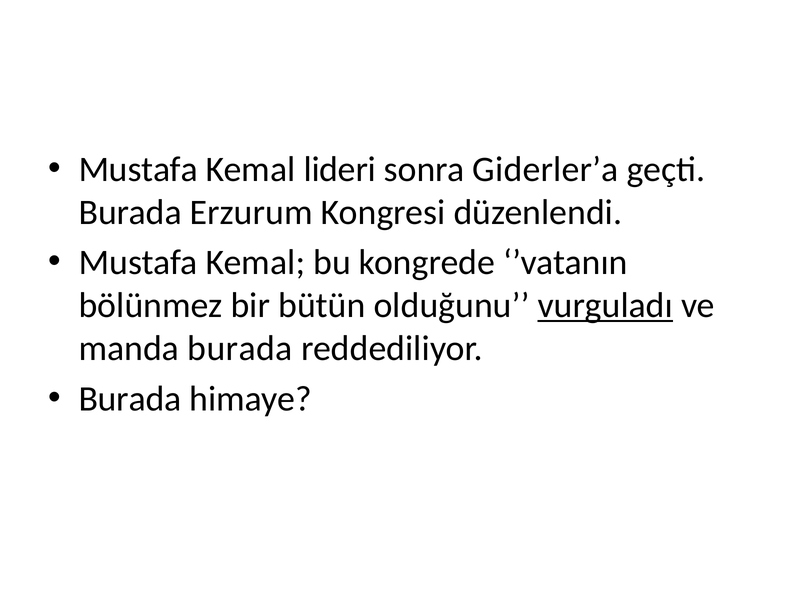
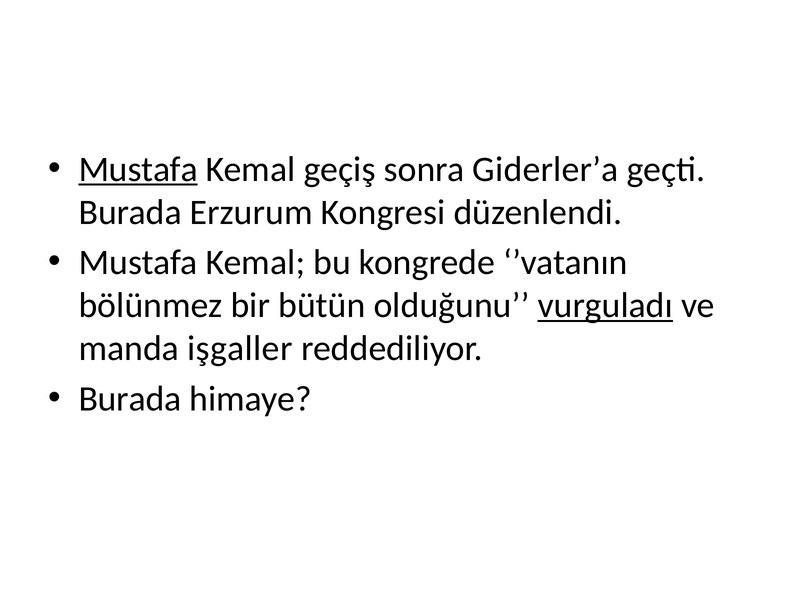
Mustafa at (138, 169) underline: none -> present
lideri: lideri -> geçiş
manda burada: burada -> işgaller
